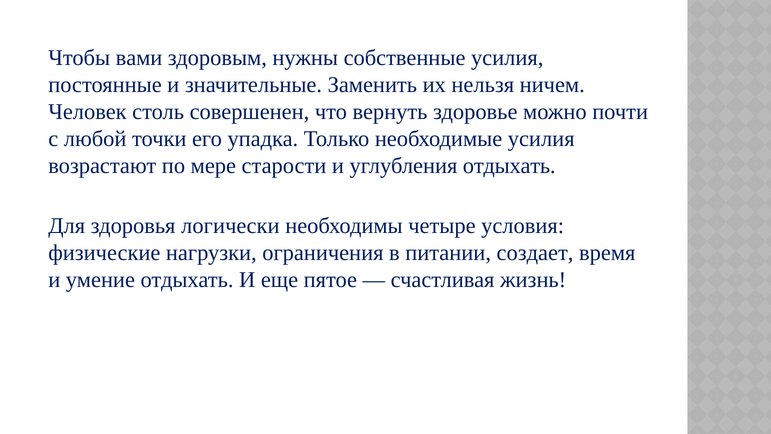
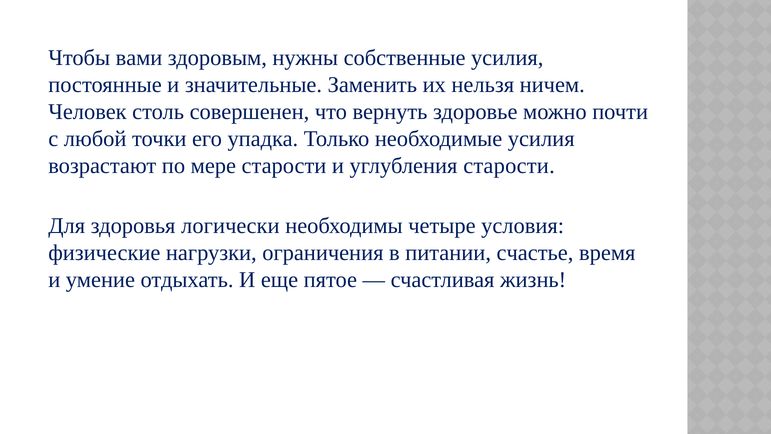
углубления отдыхать: отдыхать -> старости
создает: создает -> счастье
